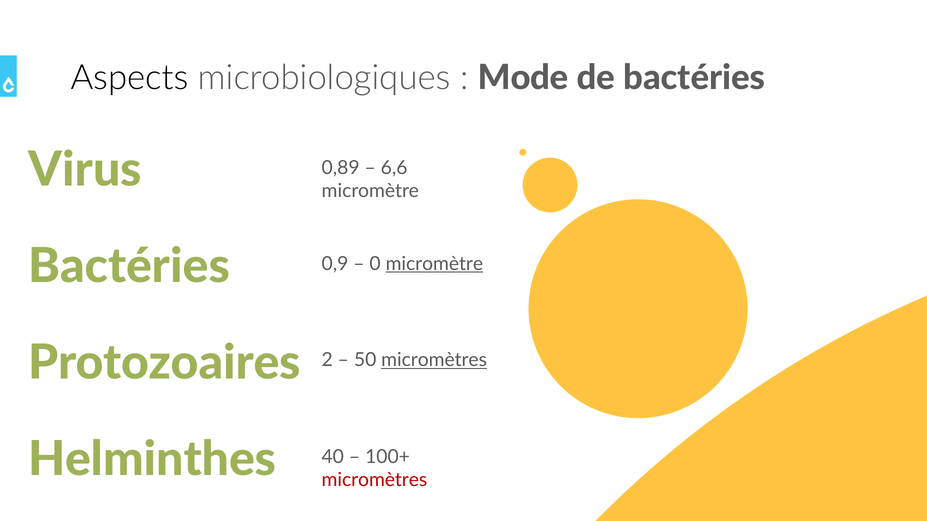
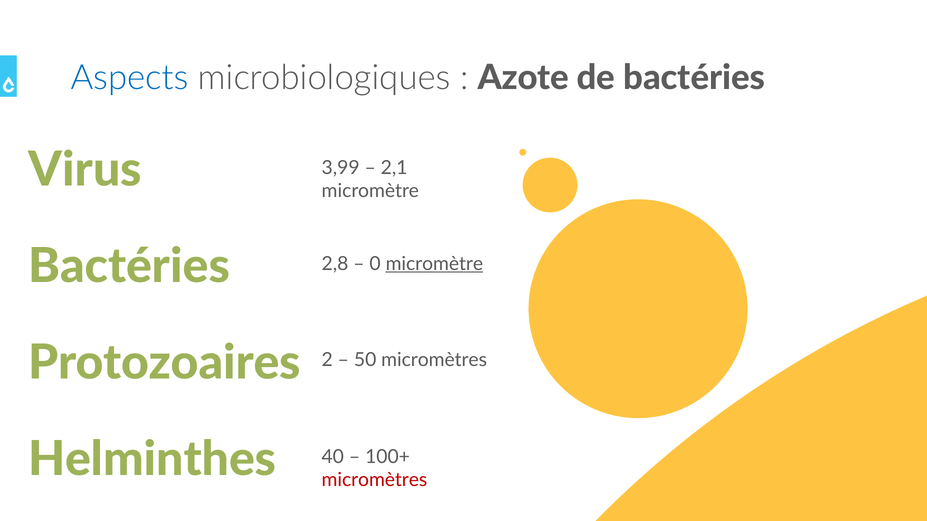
Aspects colour: black -> blue
Mode: Mode -> Azote
0,89: 0,89 -> 3,99
6,6: 6,6 -> 2,1
0,9: 0,9 -> 2,8
micromètres at (434, 360) underline: present -> none
